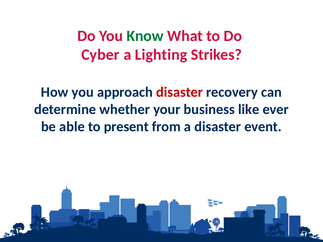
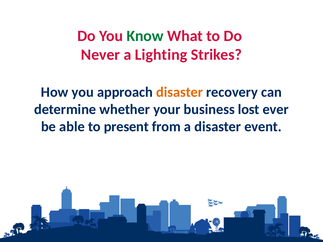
Cyber: Cyber -> Never
disaster at (180, 92) colour: red -> orange
like: like -> lost
